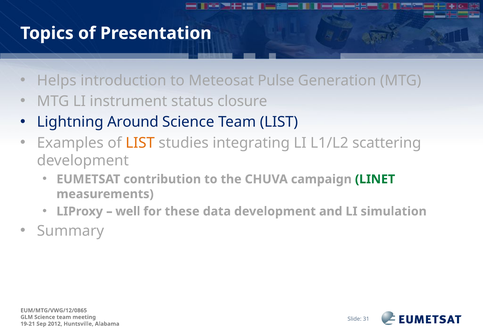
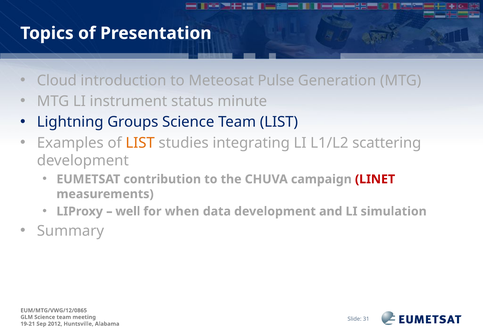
Helps: Helps -> Cloud
closure: closure -> minute
Around: Around -> Groups
LINET colour: green -> red
these: these -> when
